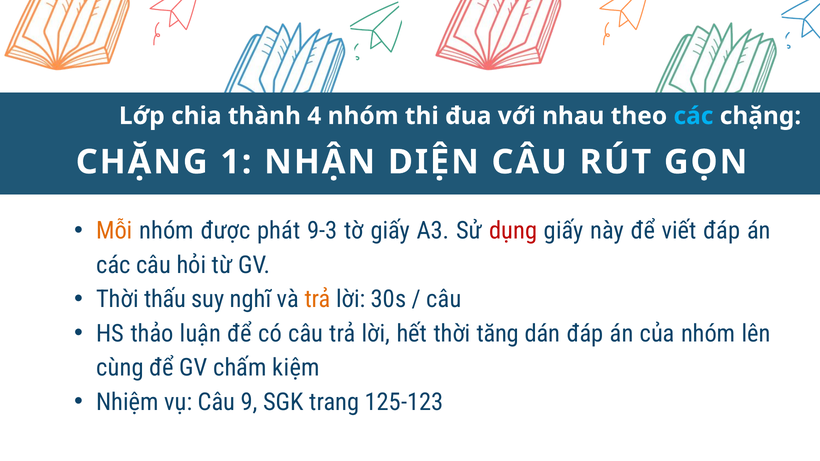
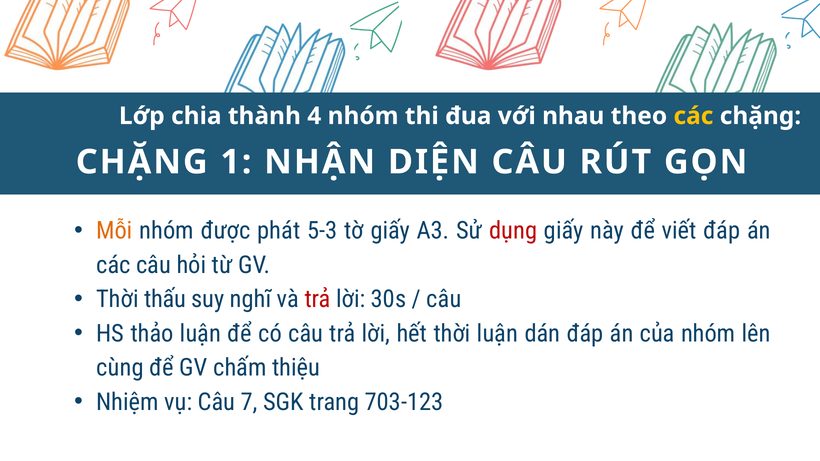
các at (693, 116) colour: light blue -> yellow
9-3: 9-3 -> 5-3
trả at (318, 300) colour: orange -> red
thời tăng: tăng -> luận
kiệm: kiệm -> thiệu
9: 9 -> 7
125-123: 125-123 -> 703-123
